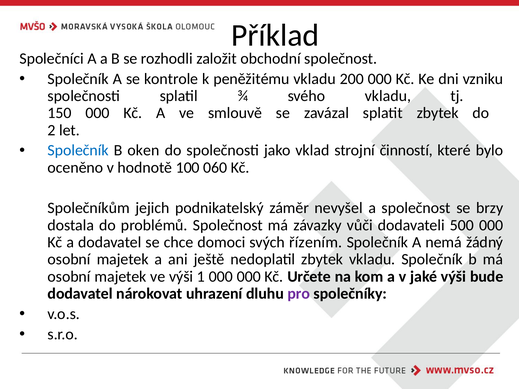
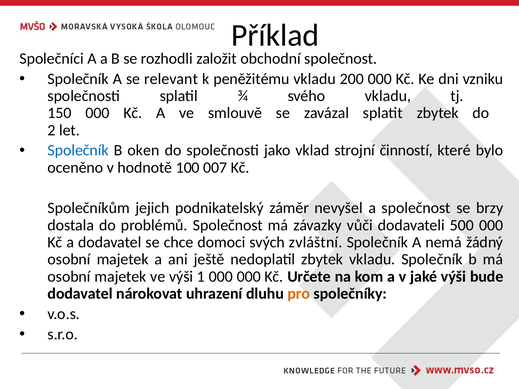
kontrole: kontrole -> relevant
060: 060 -> 007
řízením: řízením -> zvláštní
pro colour: purple -> orange
